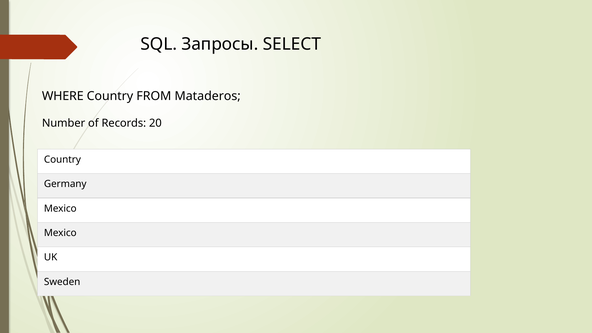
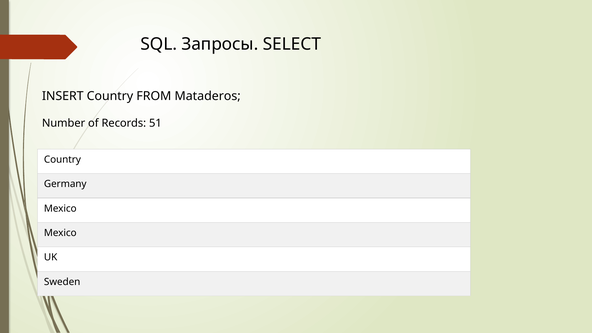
WHERE: WHERE -> INSERT
20: 20 -> 51
